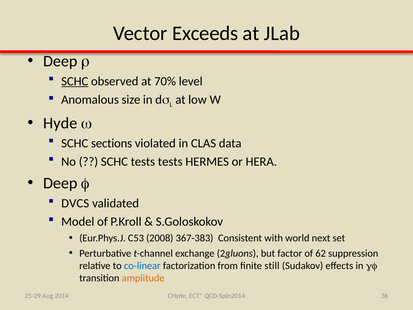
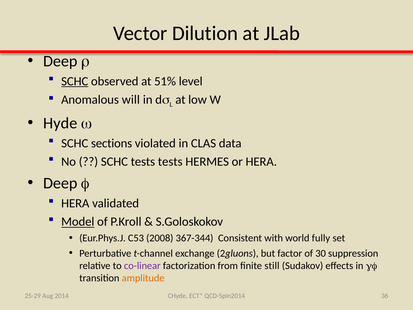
Exceeds: Exceeds -> Dilution
70%: 70% -> 51%
size: size -> will
DVCS at (75, 203): DVCS -> HERA
Model underline: none -> present
367-383: 367-383 -> 367-344
next: next -> fully
62: 62 -> 30
co-linear colour: blue -> purple
